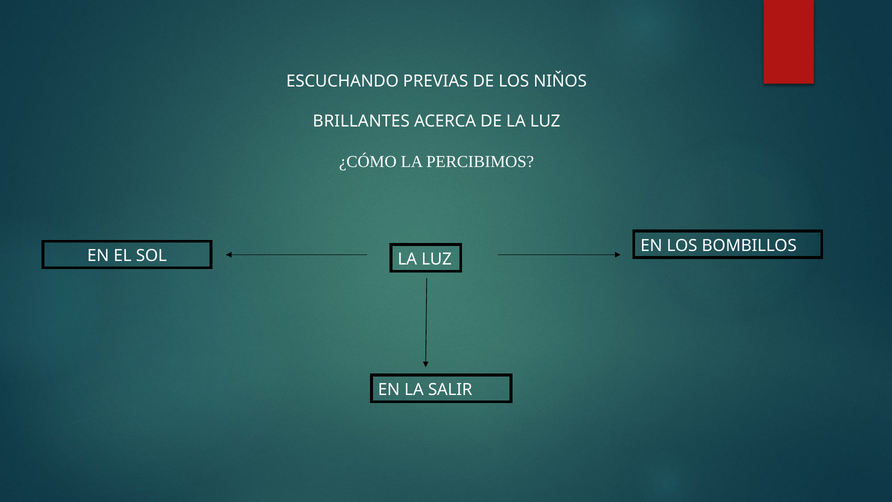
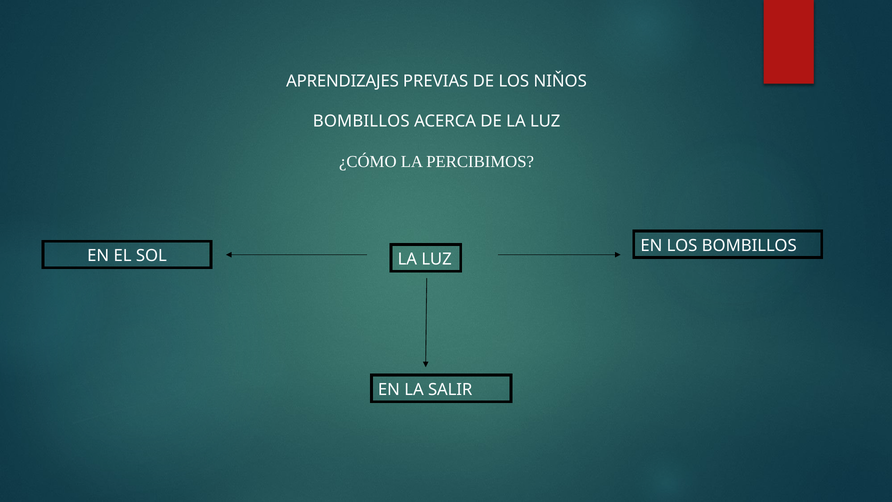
ESCUCHANDO: ESCUCHANDO -> APRENDIZAJES
BRILLANTES at (361, 121): BRILLANTES -> BOMBILLOS
